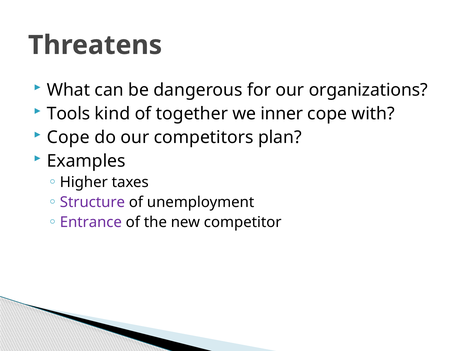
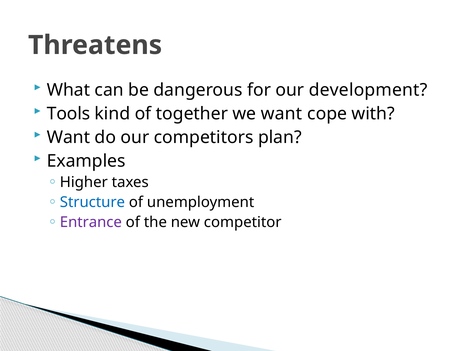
organizations: organizations -> development
we inner: inner -> want
Cope at (68, 137): Cope -> Want
Structure colour: purple -> blue
